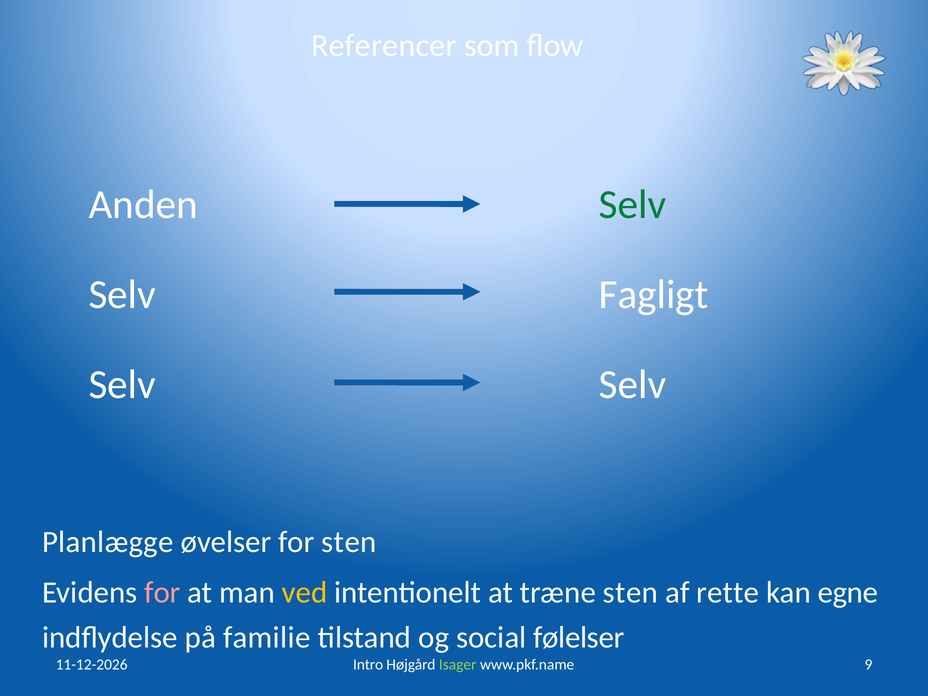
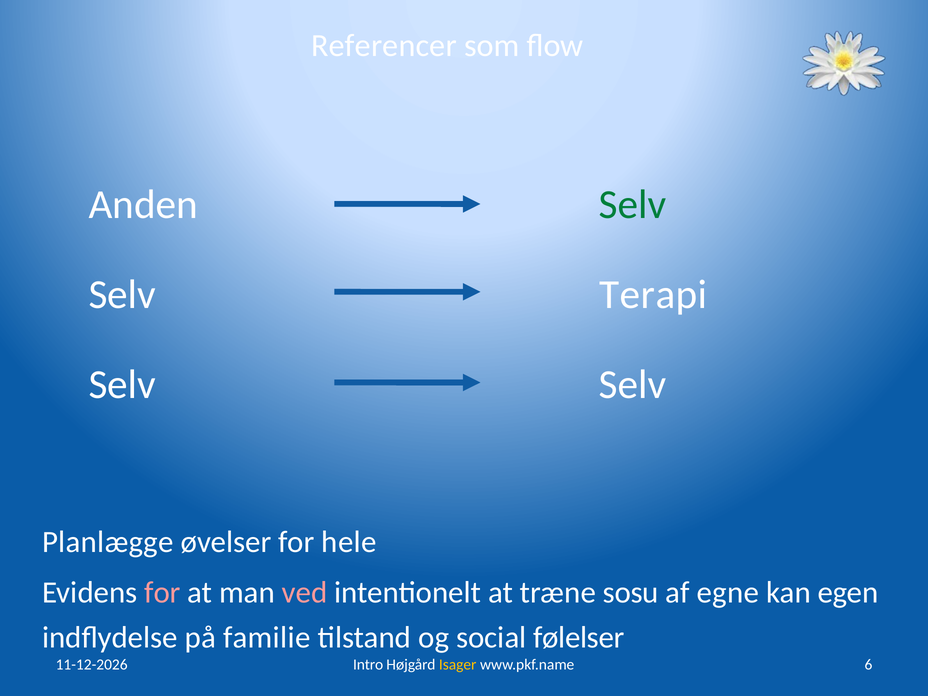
Fagligt: Fagligt -> Terapi
for sten: sten -> hele
ved colour: yellow -> pink
træne sten: sten -> sosu
rette: rette -> egne
egne: egne -> egen
Isager colour: light green -> yellow
9: 9 -> 6
